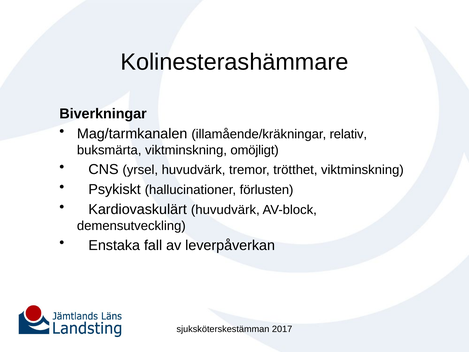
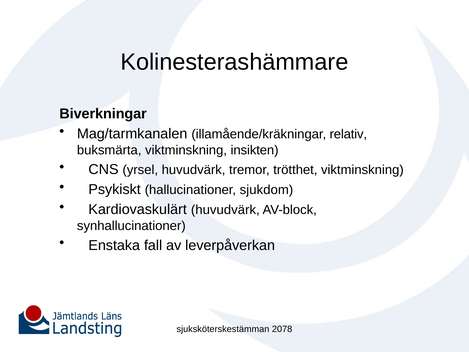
omöjligt: omöjligt -> insikten
förlusten: förlusten -> sjukdom
demensutveckling: demensutveckling -> synhallucinationer
2017: 2017 -> 2078
